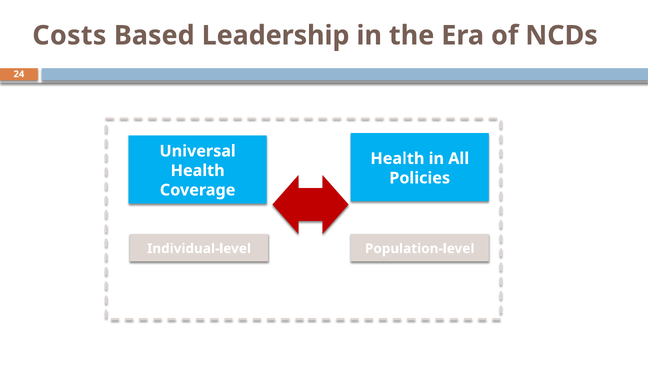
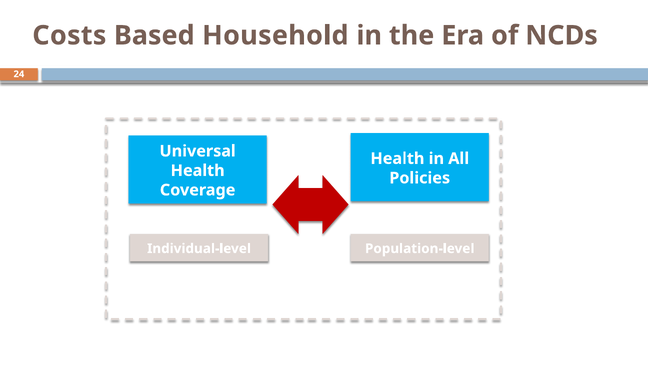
Leadership: Leadership -> Household
